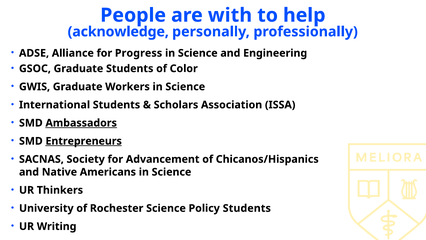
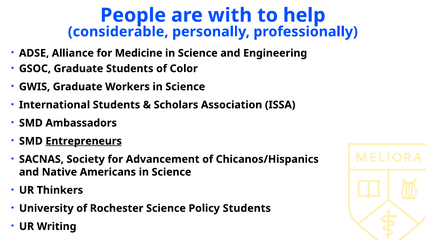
acknowledge: acknowledge -> considerable
Progress: Progress -> Medicine
Ambassadors underline: present -> none
